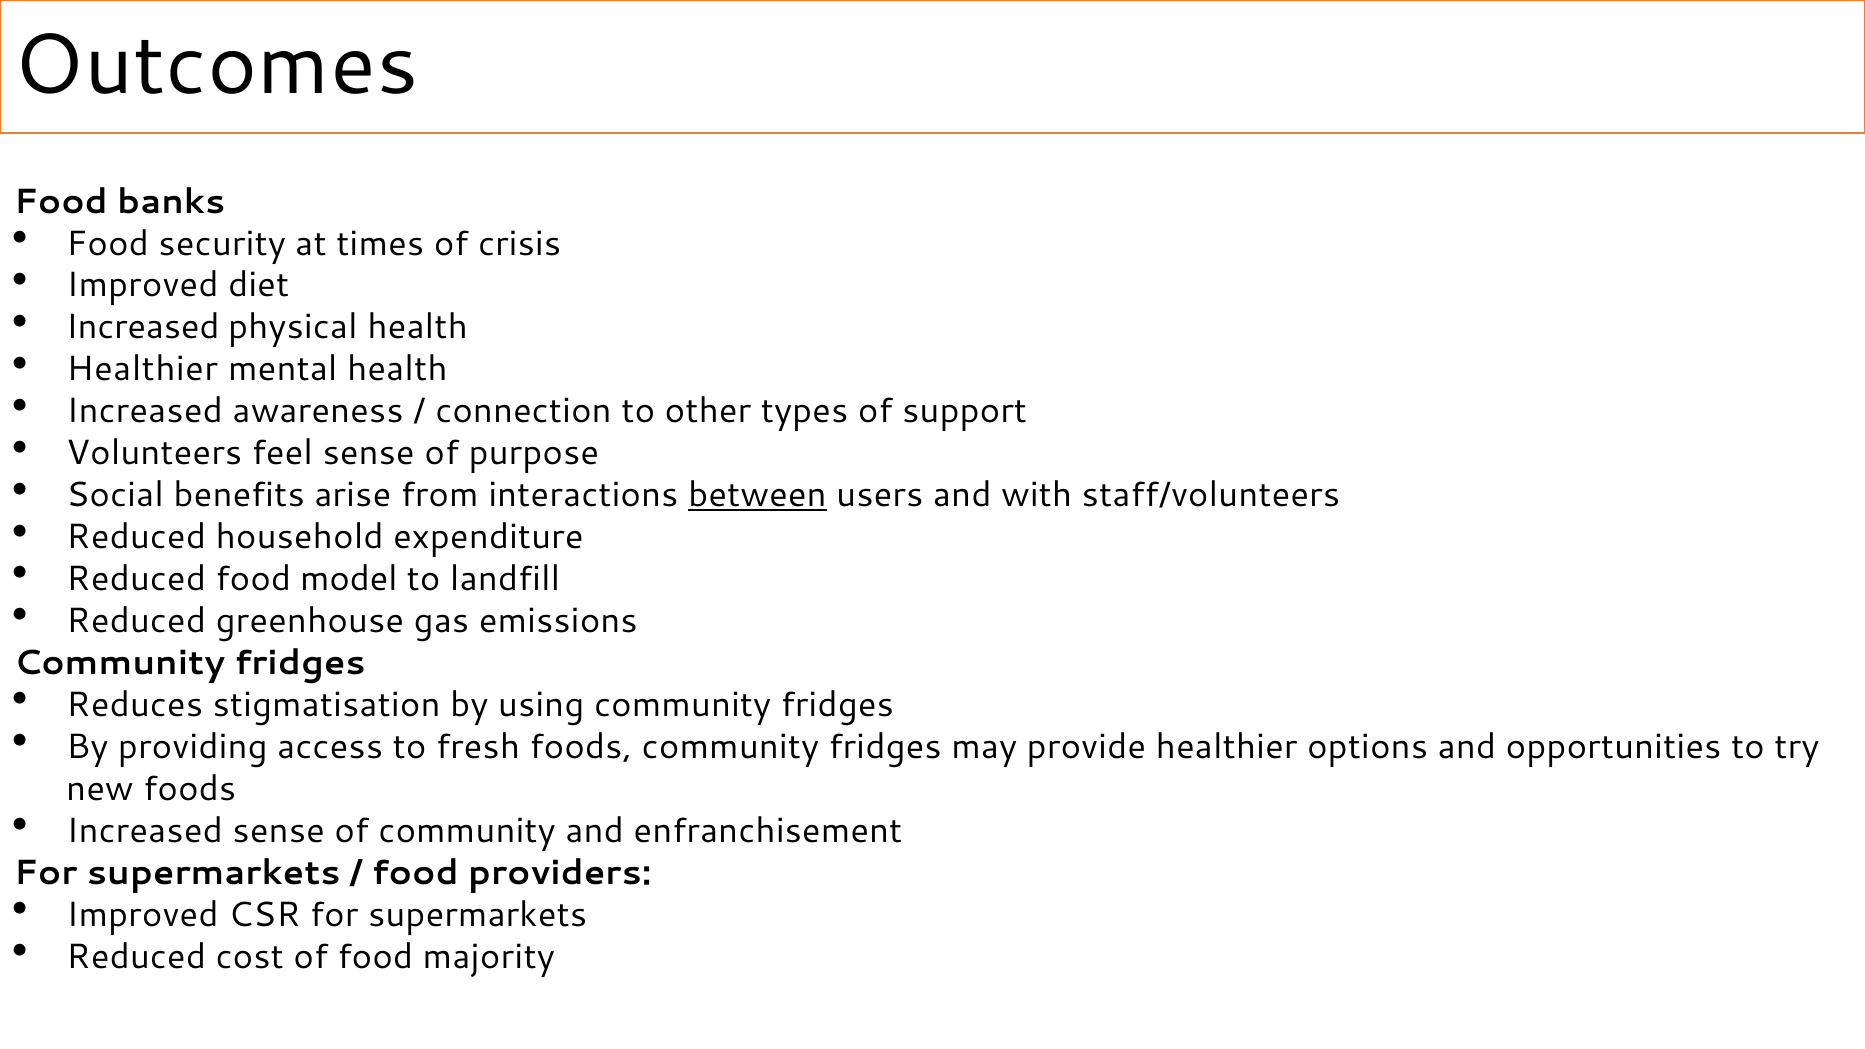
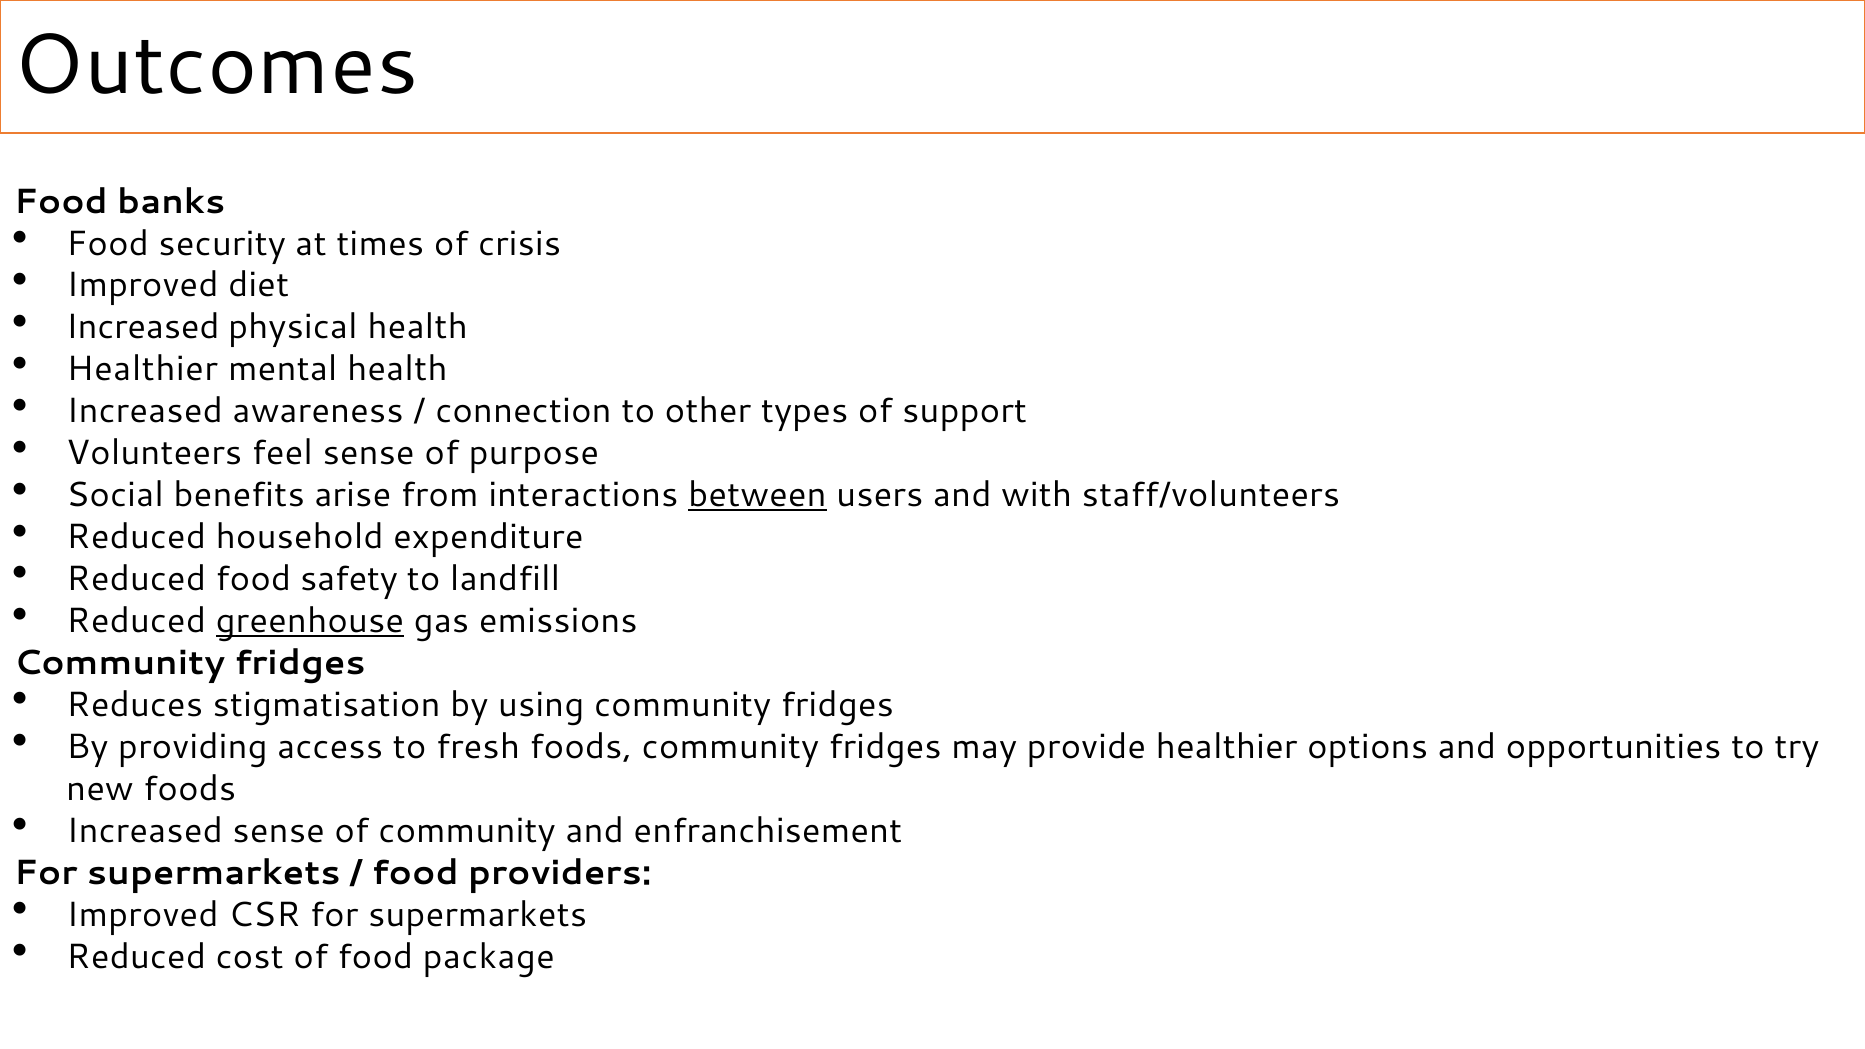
model: model -> safety
greenhouse underline: none -> present
majority: majority -> package
